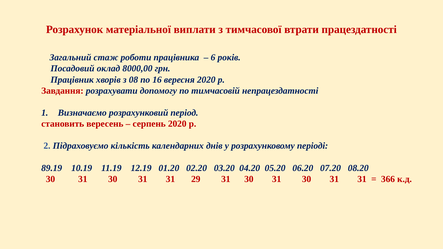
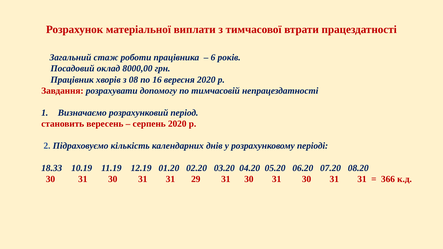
89.19: 89.19 -> 18.33
